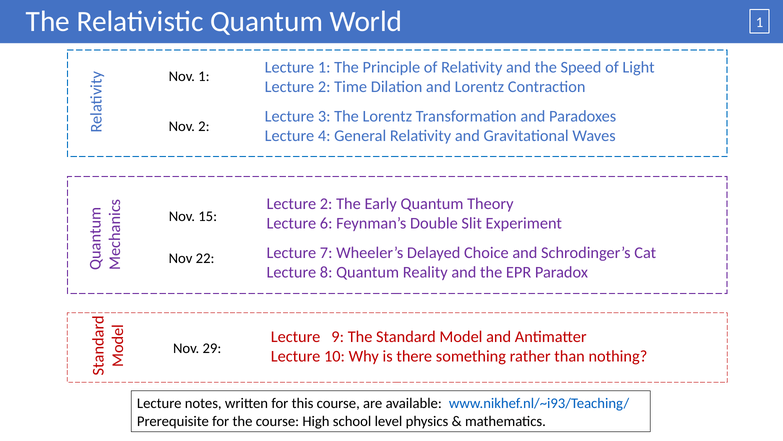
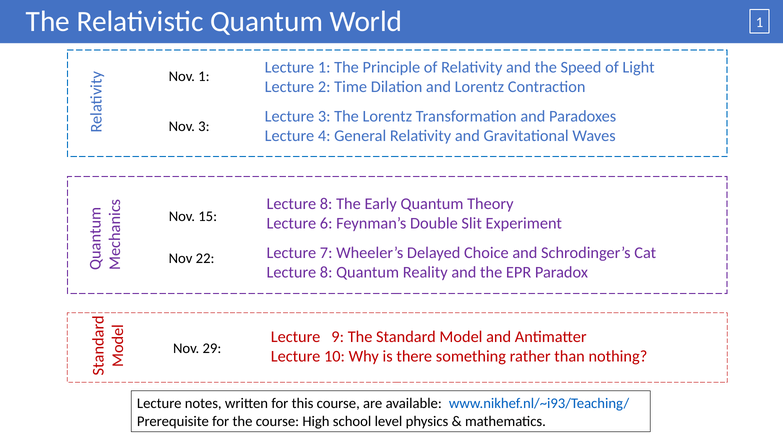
Nov 2: 2 -> 3
2 at (326, 204): 2 -> 8
